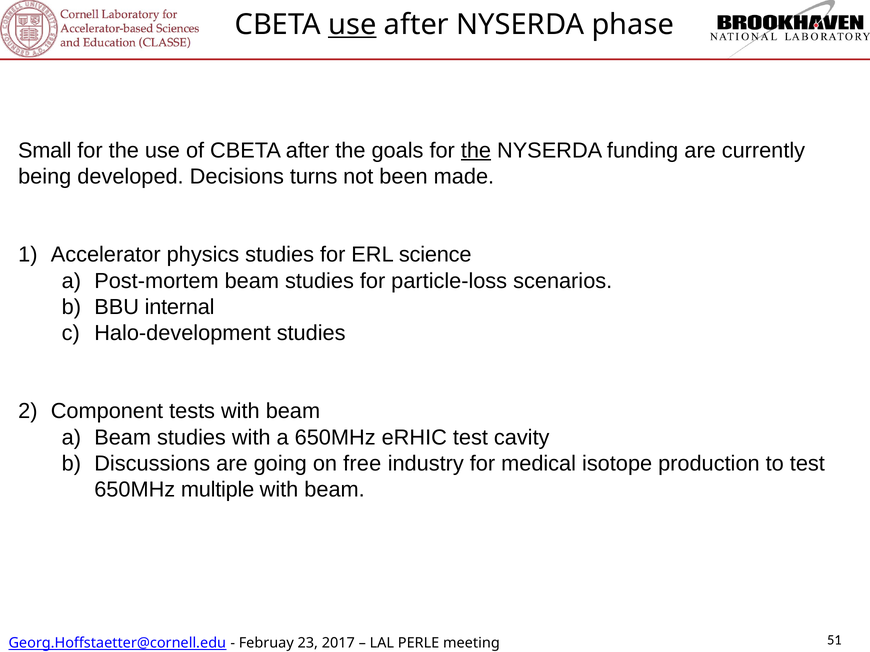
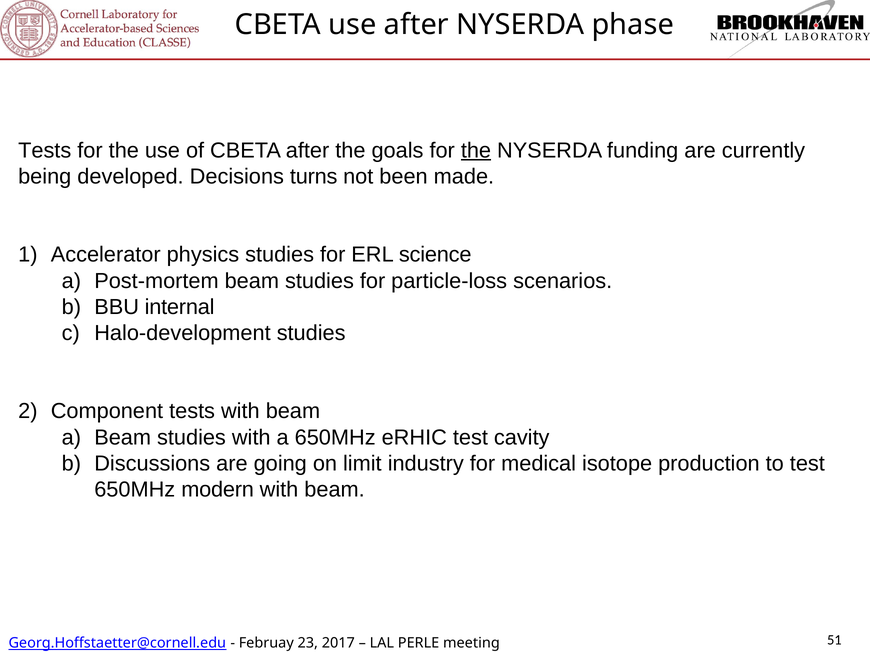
use at (352, 25) underline: present -> none
Small at (45, 151): Small -> Tests
free: free -> limit
multiple: multiple -> modern
